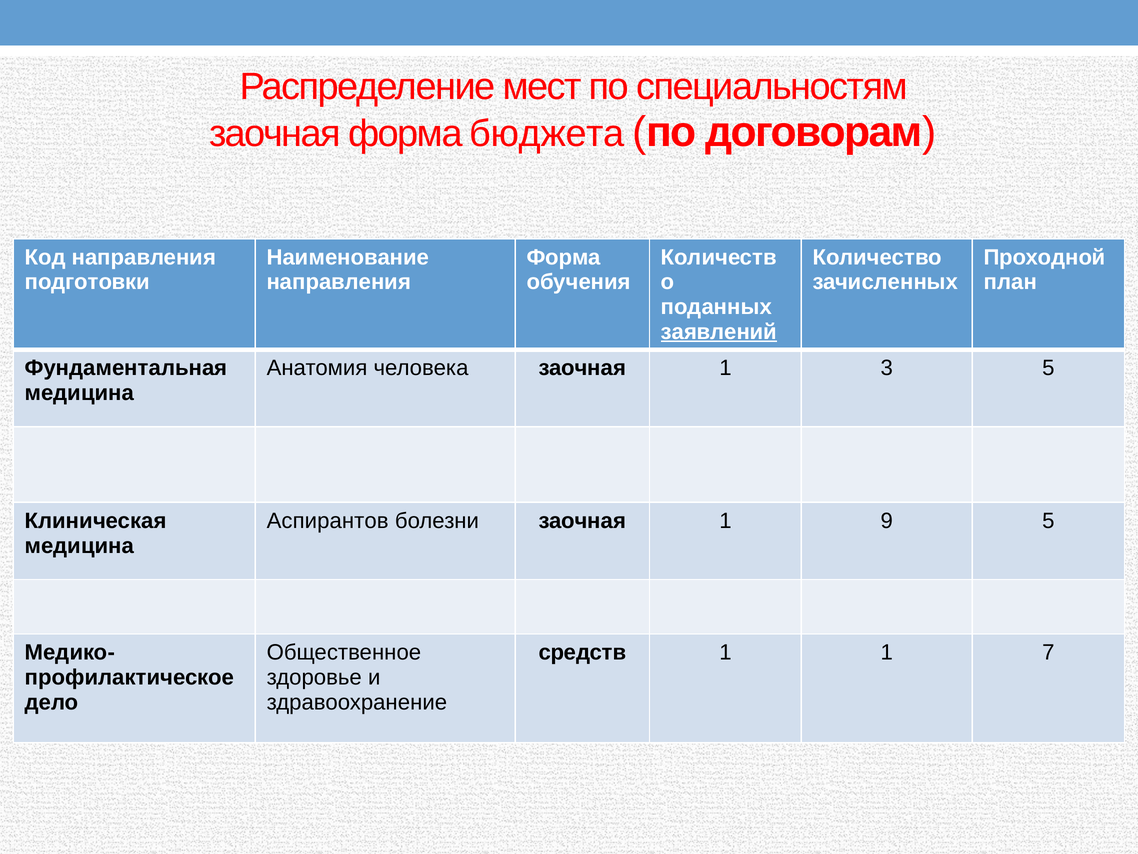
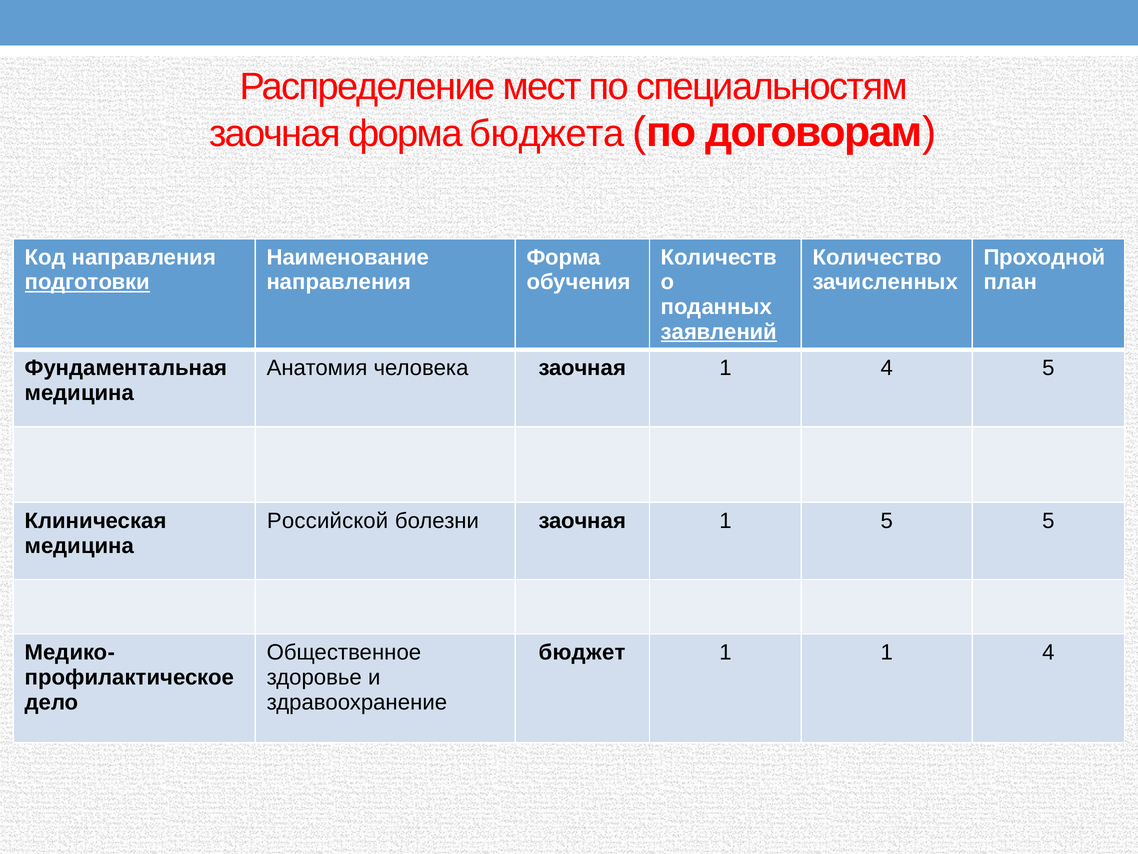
подготовки underline: none -> present
заочная 1 3: 3 -> 4
Аспирантов: Аспирантов -> Российской
1 9: 9 -> 5
средств: средств -> бюджет
1 1 7: 7 -> 4
